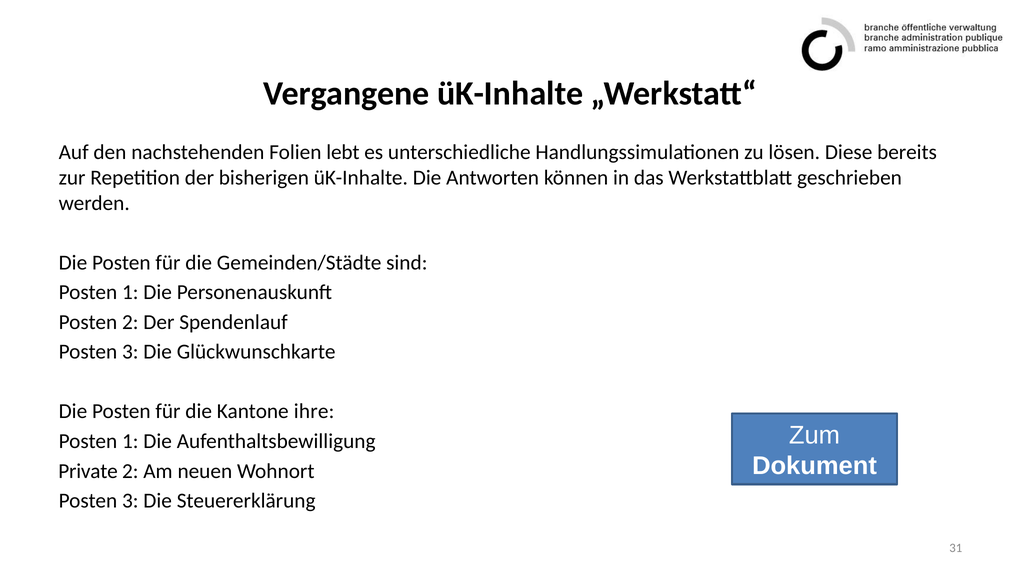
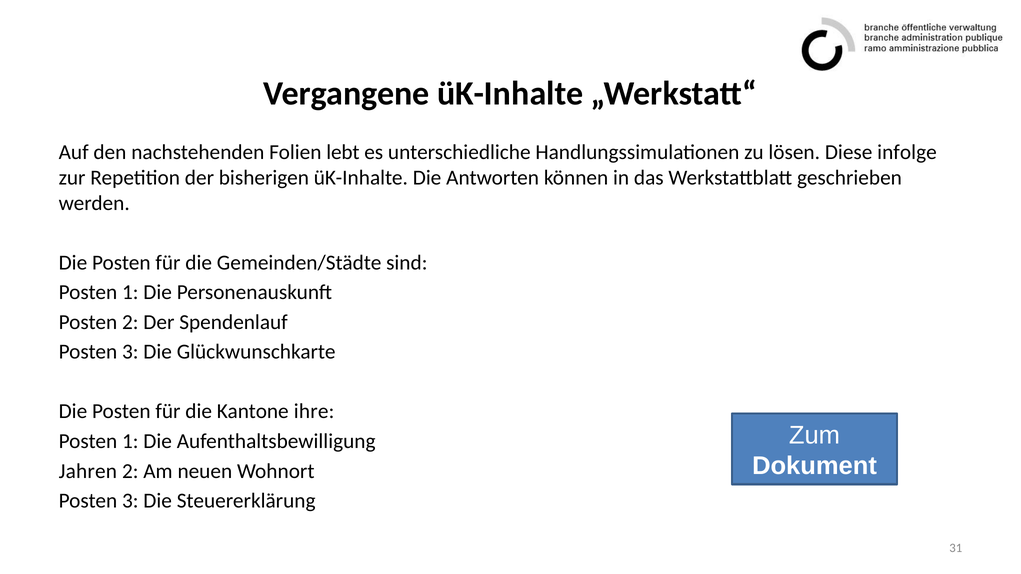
bereits: bereits -> infolge
Private: Private -> Jahren
